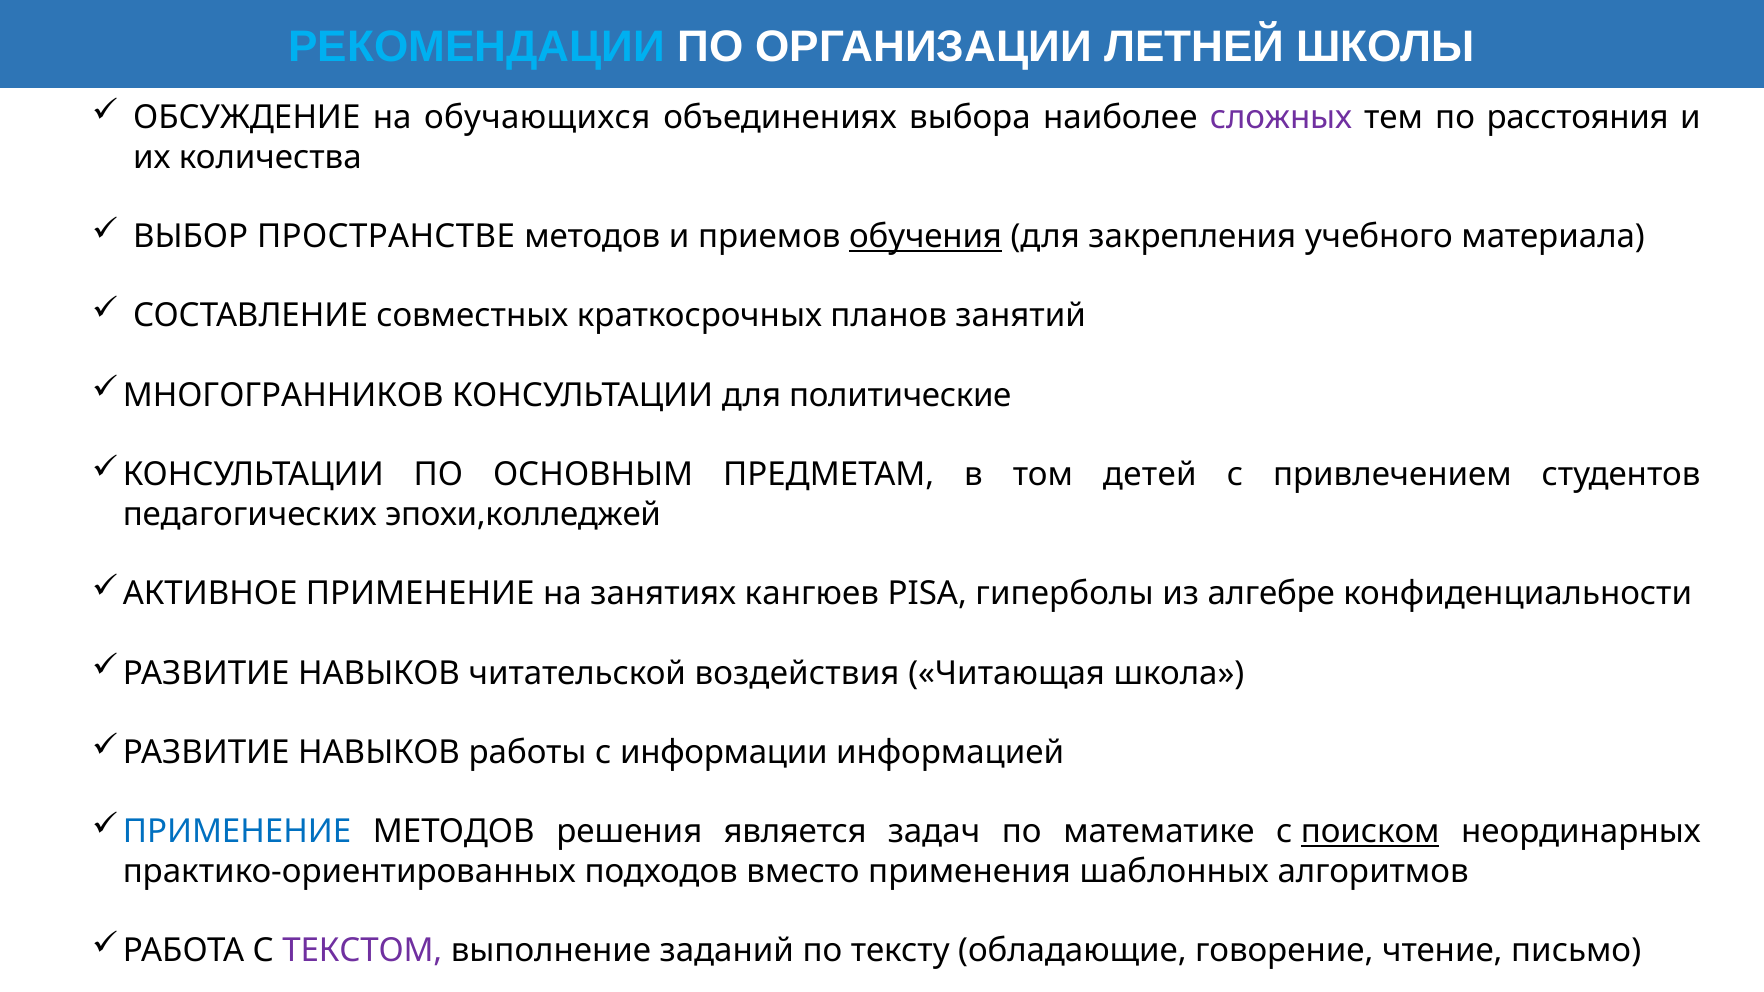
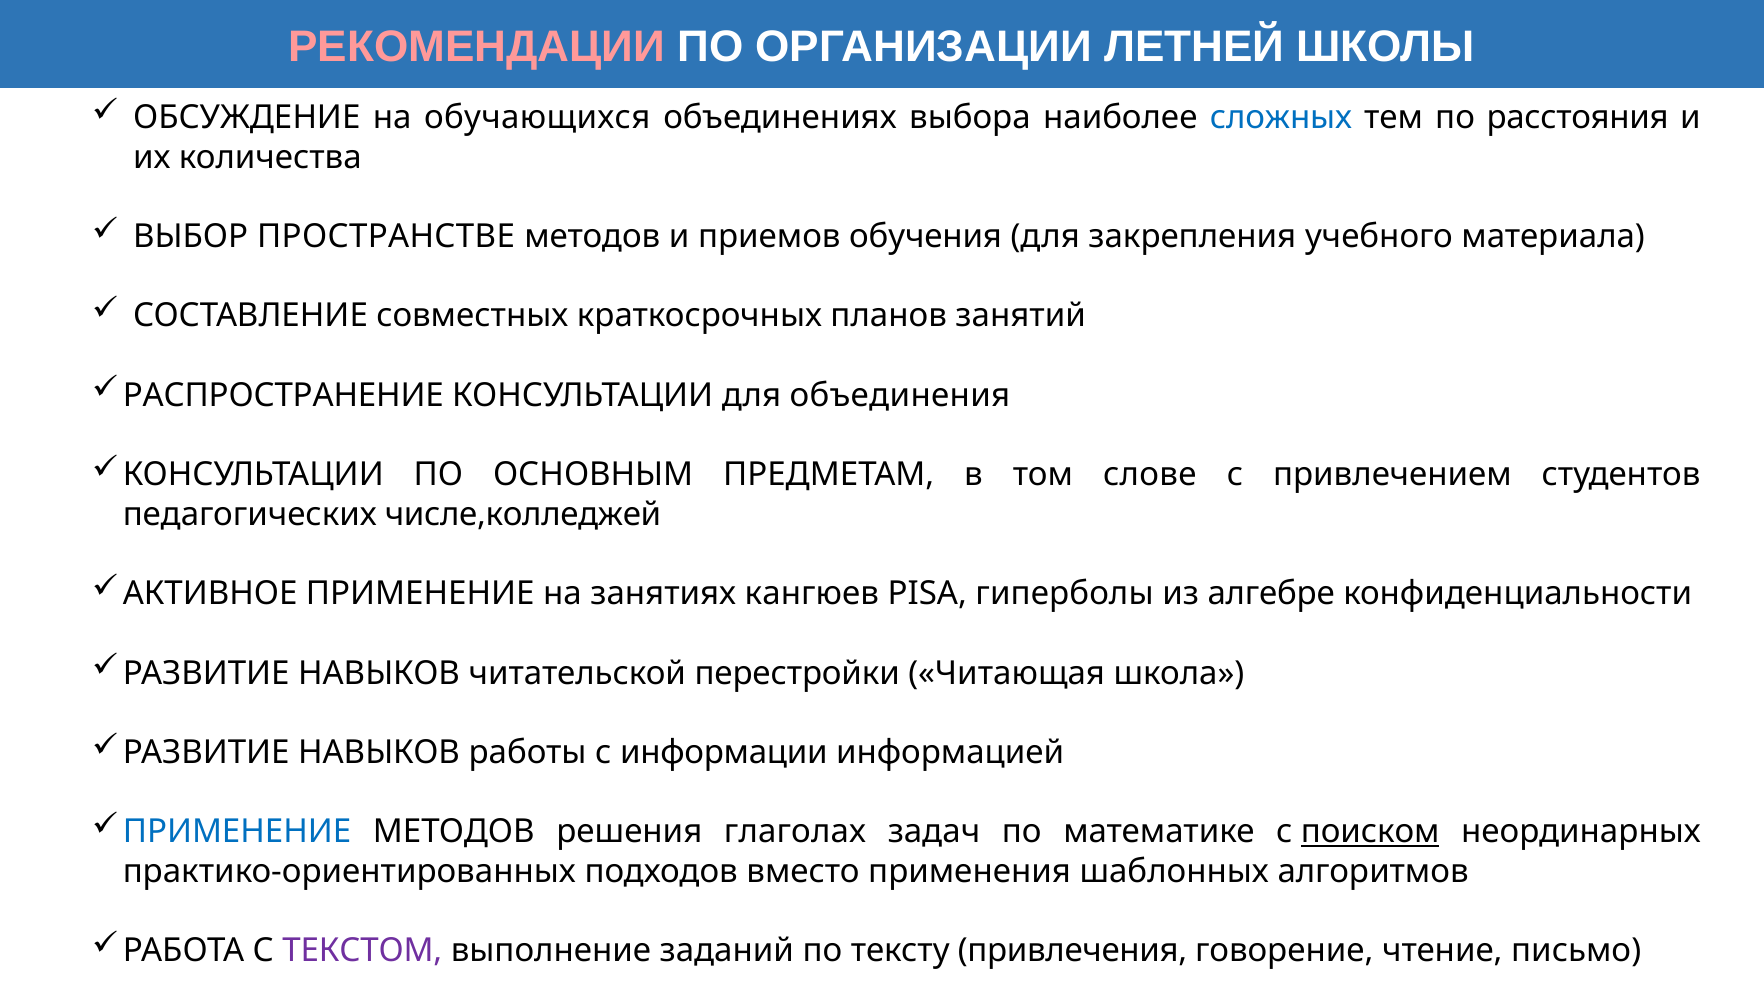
РЕКОМЕНДАЦИИ colour: light blue -> pink
сложных colour: purple -> blue
обучения underline: present -> none
МНОГОГРАННИКОВ: МНОГОГРАННИКОВ -> РАСПРОСТРАНЕНИЕ
политические: политические -> объединения
детей: детей -> слове
эпохи,колледжей: эпохи,колледжей -> числе,колледжей
воздействия: воздействия -> перестройки
является: является -> глаголах
обладающие: обладающие -> привлечения
